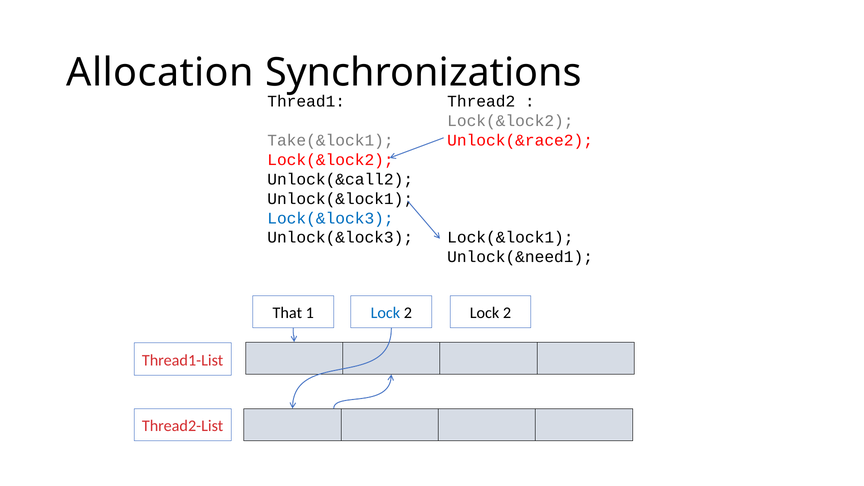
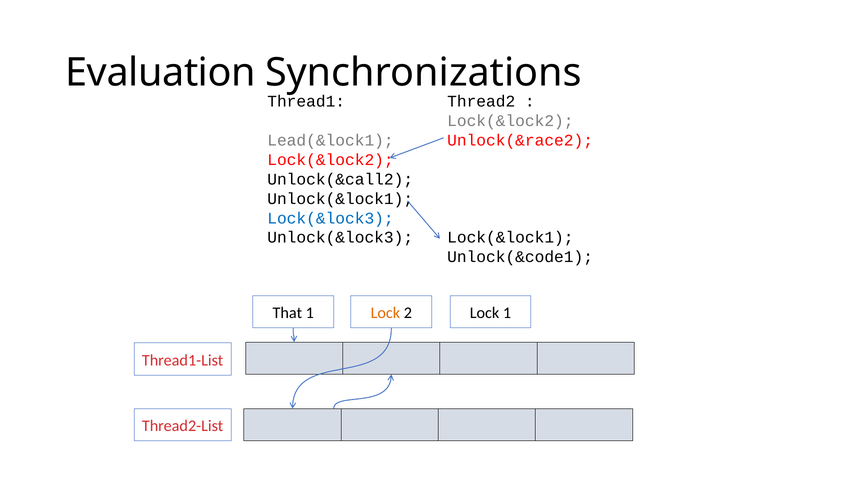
Allocation: Allocation -> Evaluation
Take(&lock1: Take(&lock1 -> Lead(&lock1
Unlock(&need1: Unlock(&need1 -> Unlock(&code1
Lock at (385, 313) colour: blue -> orange
2 Lock 2: 2 -> 1
